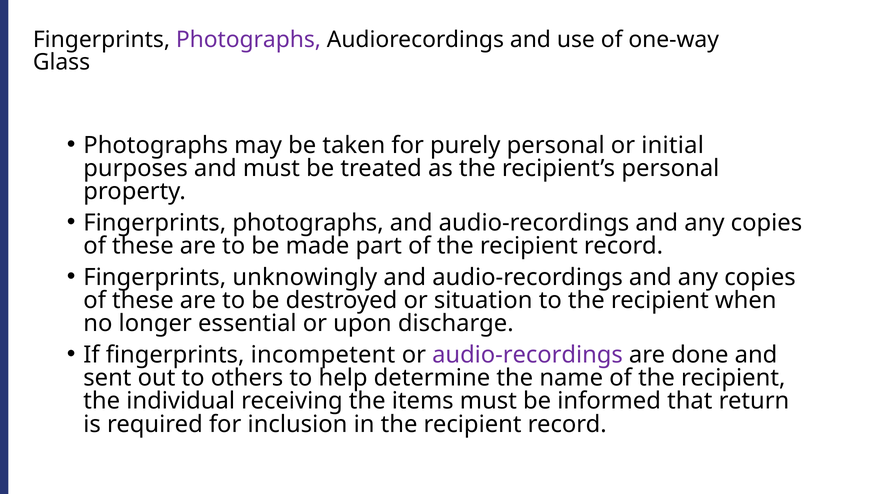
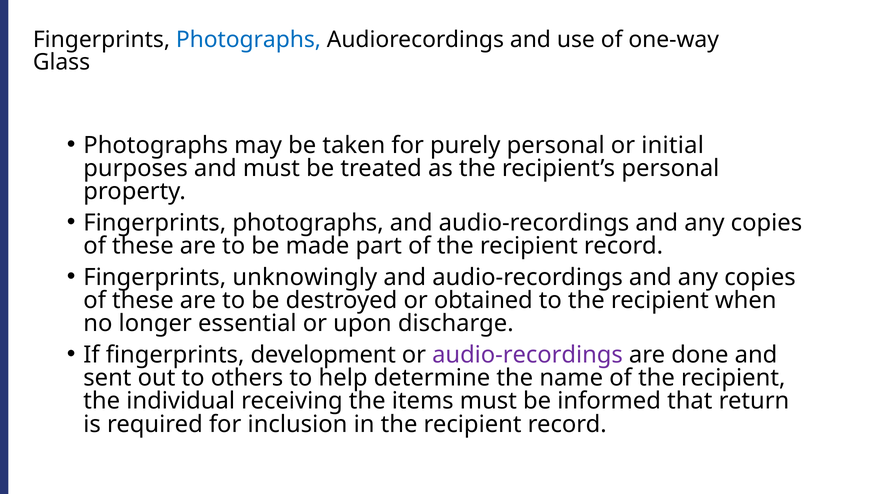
Photographs at (248, 40) colour: purple -> blue
situation: situation -> obtained
incompetent: incompetent -> development
